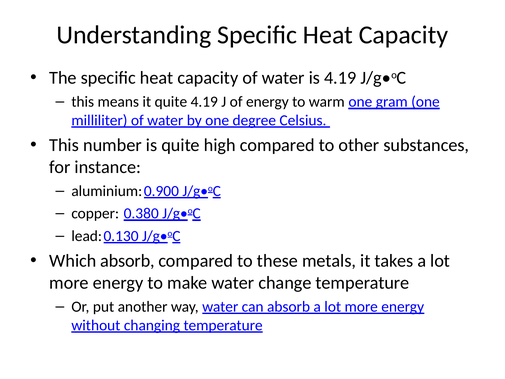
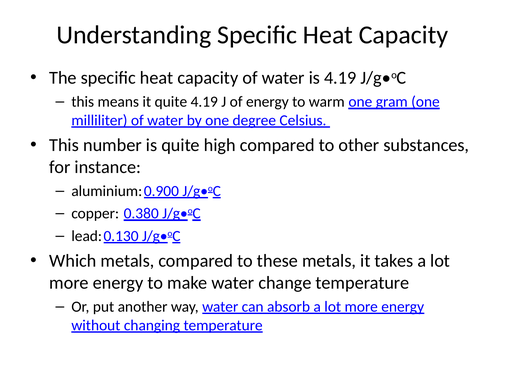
Which absorb: absorb -> metals
